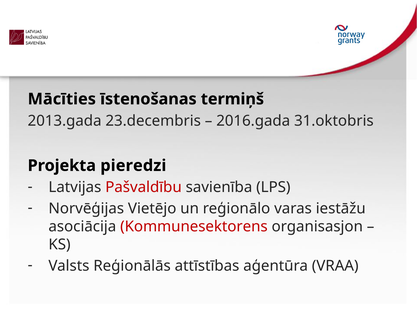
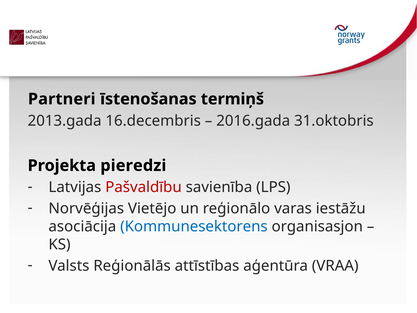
Mācīties: Mācīties -> Partneri
23.decembris: 23.decembris -> 16.decembris
Kommunesektorens colour: red -> blue
